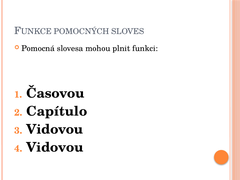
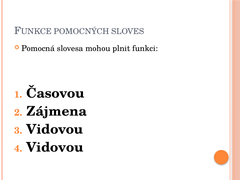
Capítulo: Capítulo -> Zájmena
